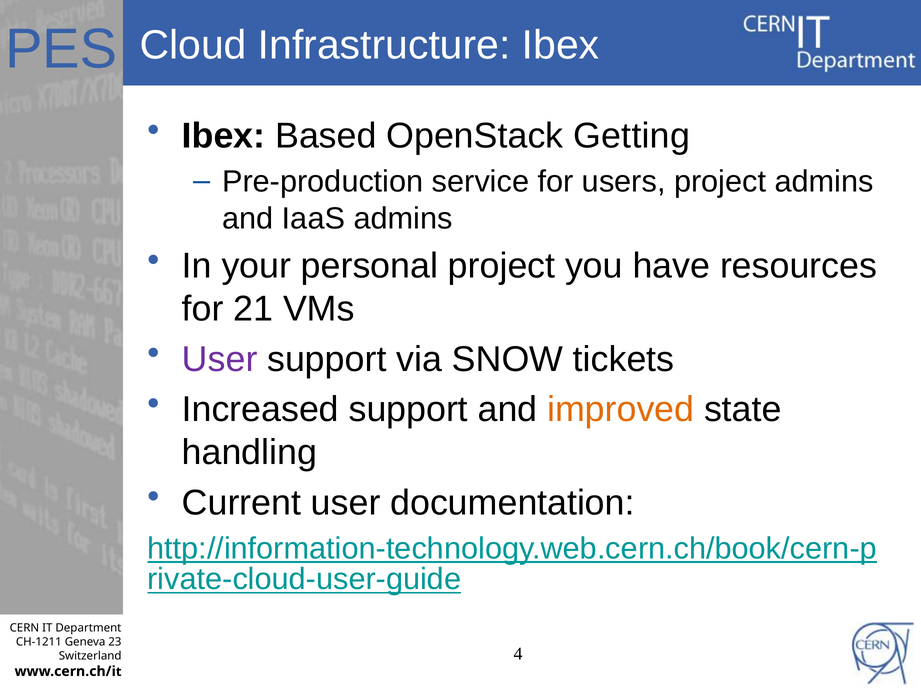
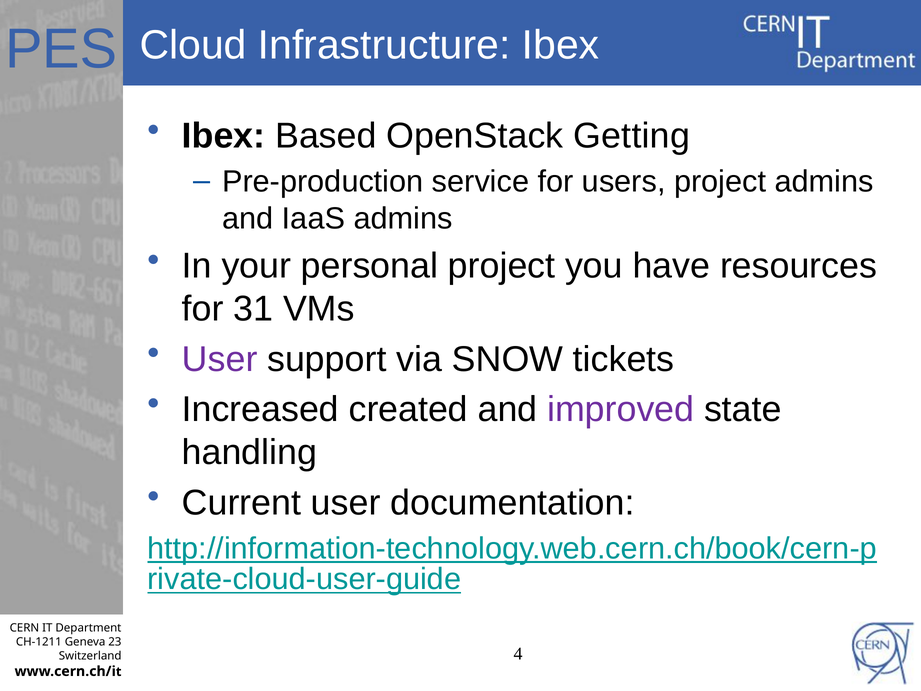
21: 21 -> 31
Increased support: support -> created
improved colour: orange -> purple
